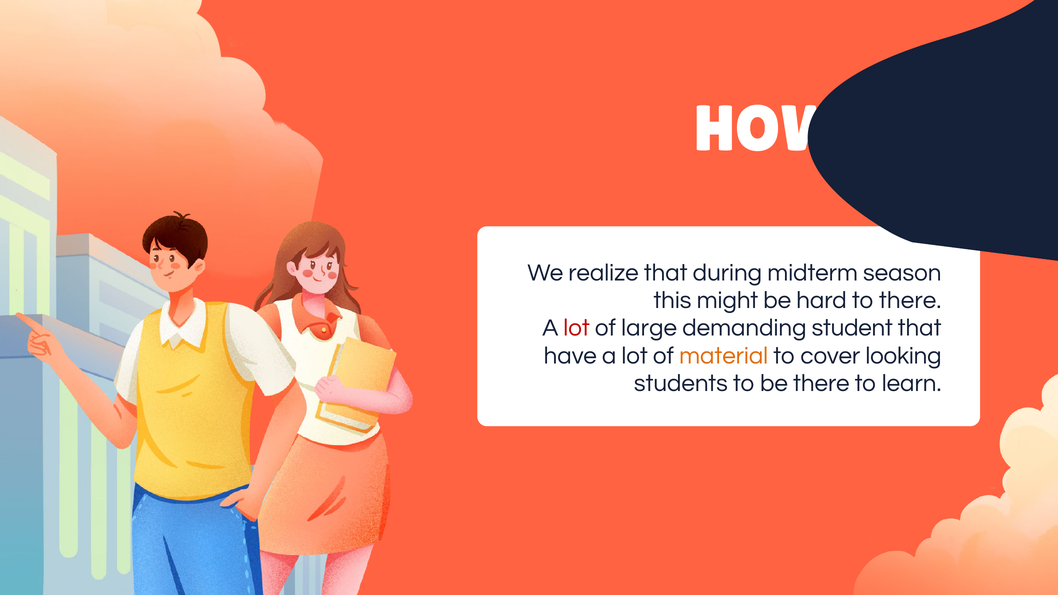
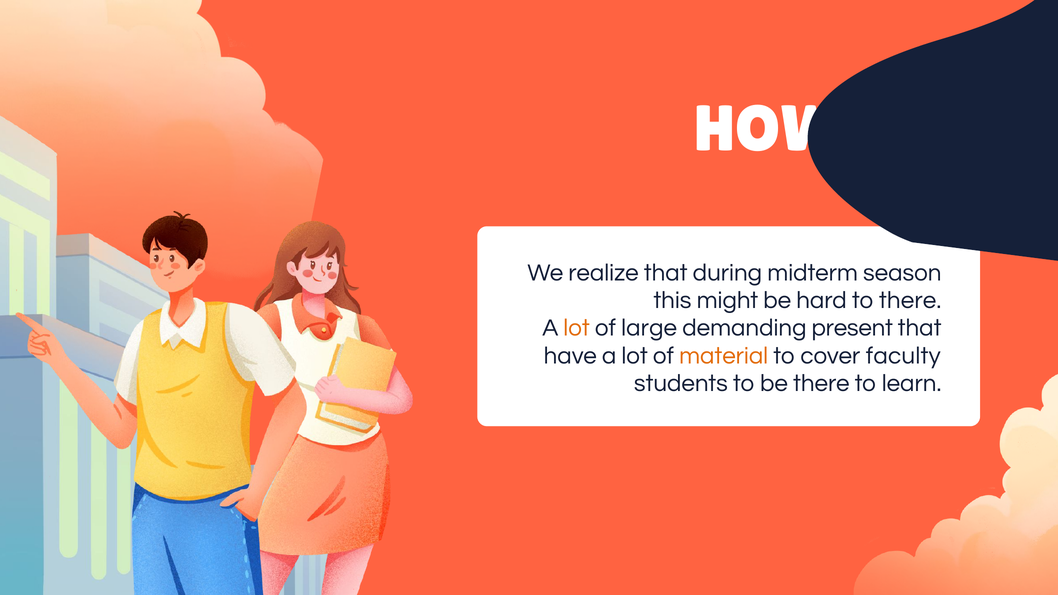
lot at (577, 328) colour: red -> orange
student: student -> present
looking: looking -> faculty
